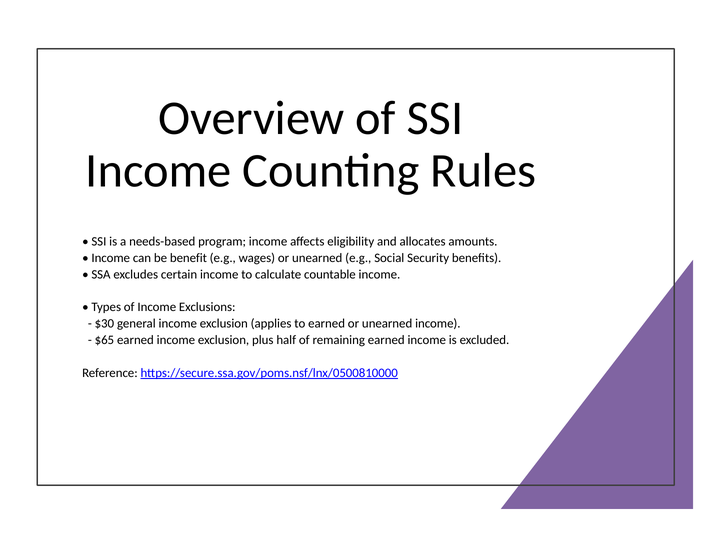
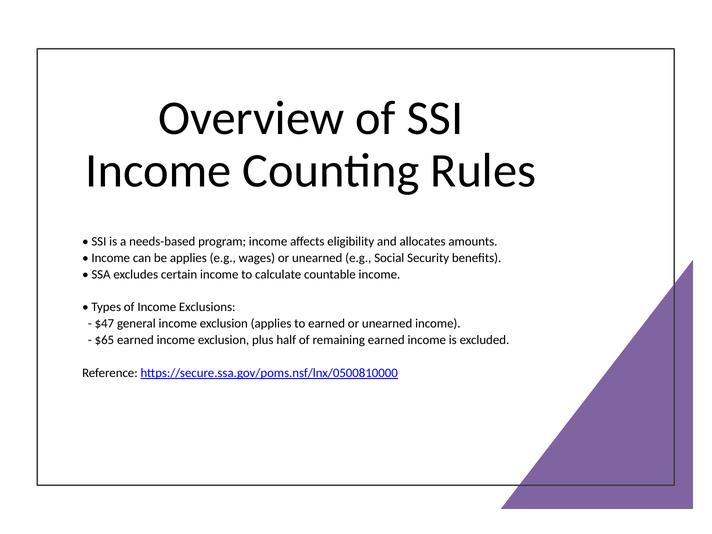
be benefit: benefit -> applies
$30: $30 -> $47
